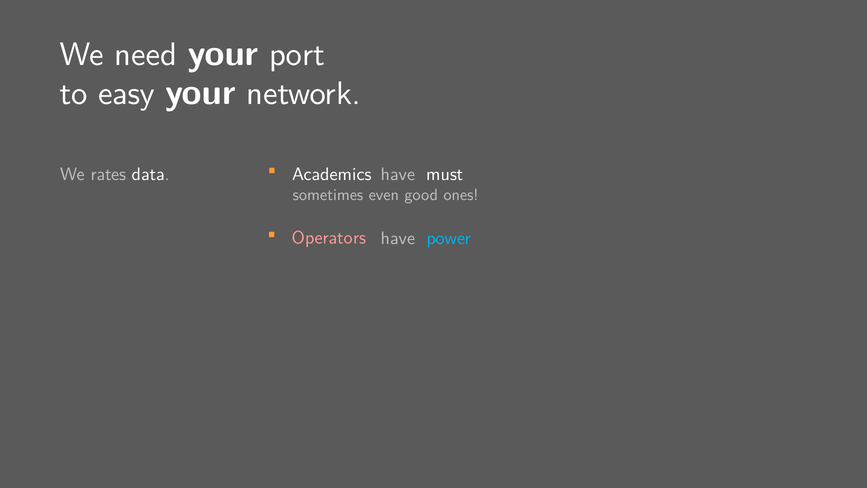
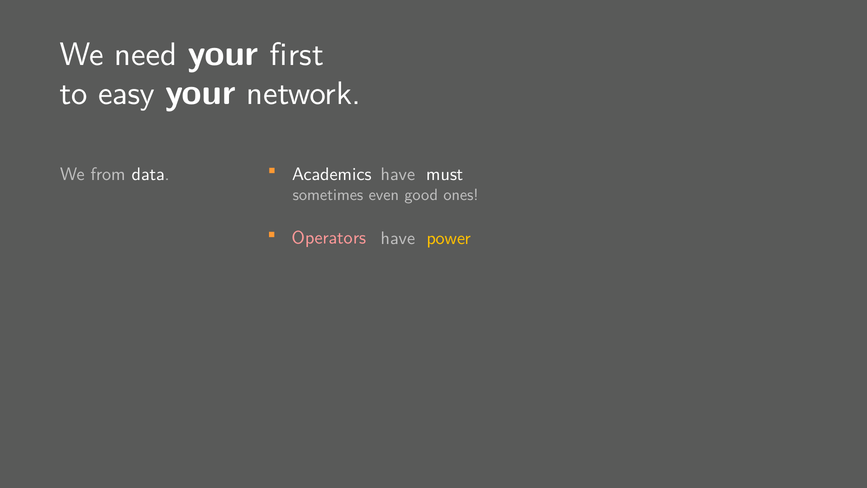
port: port -> first
rates: rates -> from
power colour: light blue -> yellow
